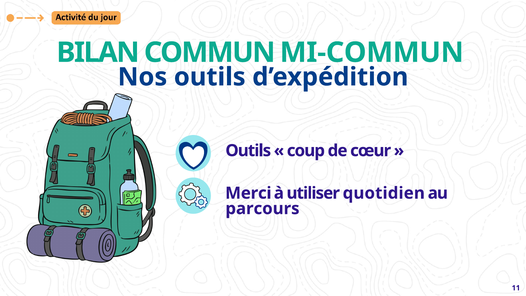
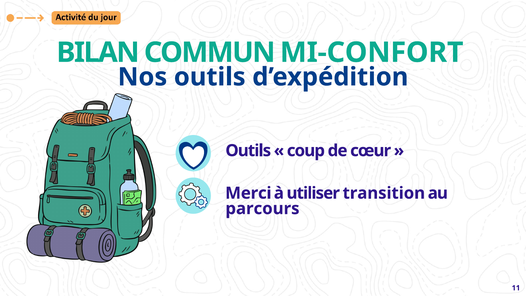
MI-COMMUN: MI-COMMUN -> MI-CONFORT
quotidien: quotidien -> transition
